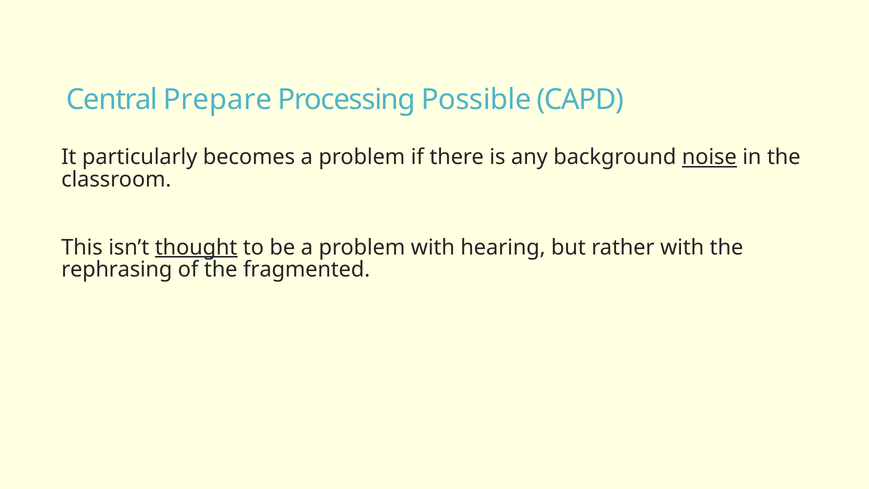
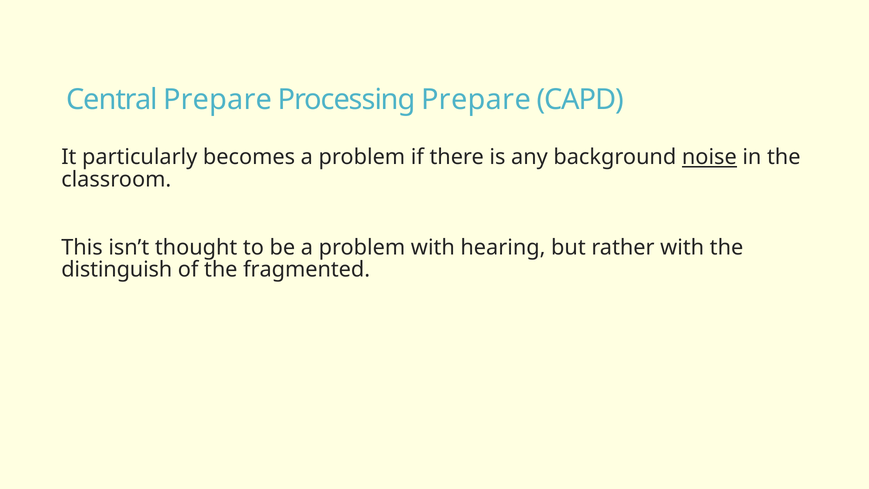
Processing Possible: Possible -> Prepare
thought underline: present -> none
rephrasing: rephrasing -> distinguish
